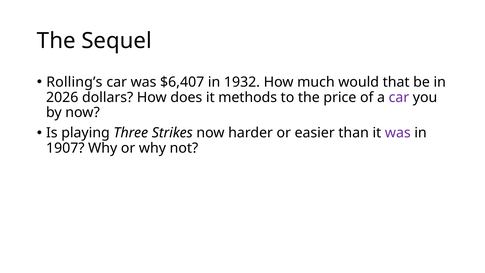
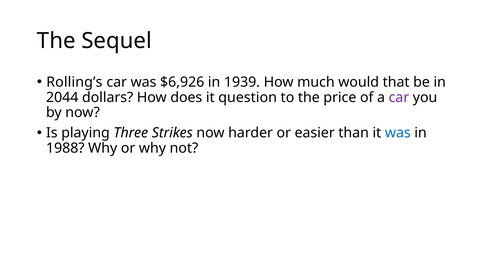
$6,407: $6,407 -> $6,926
1932: 1932 -> 1939
2026: 2026 -> 2044
methods: methods -> question
was at (398, 133) colour: purple -> blue
1907: 1907 -> 1988
